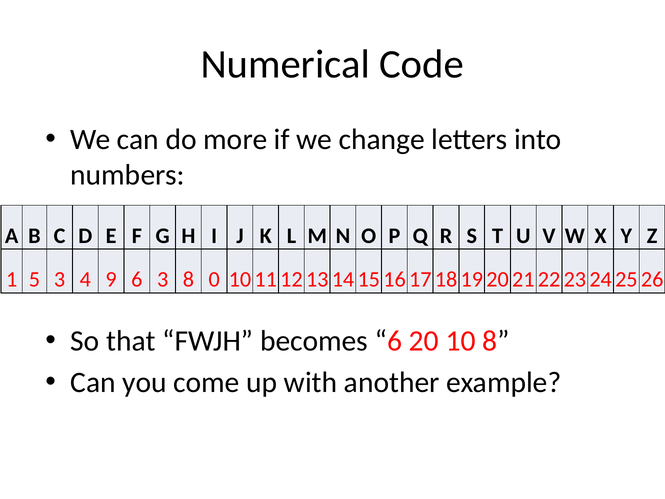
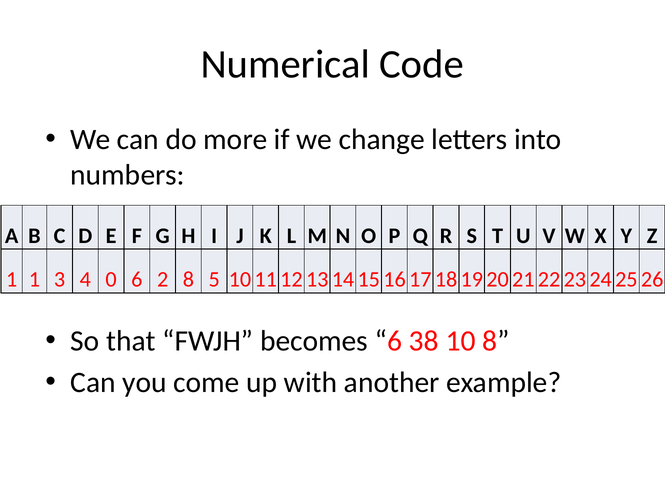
1 5: 5 -> 1
9: 9 -> 0
6 3: 3 -> 2
0: 0 -> 5
20: 20 -> 38
